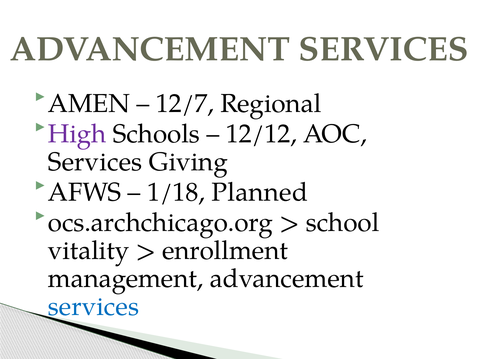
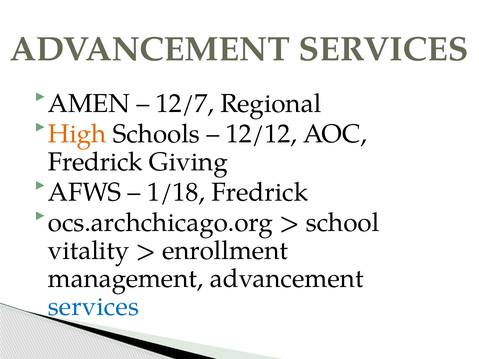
High colour: purple -> orange
Services at (95, 162): Services -> Fredrick
1/18 Planned: Planned -> Fredrick
